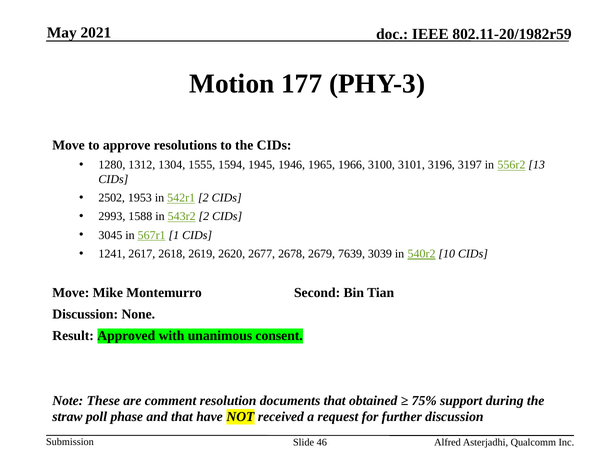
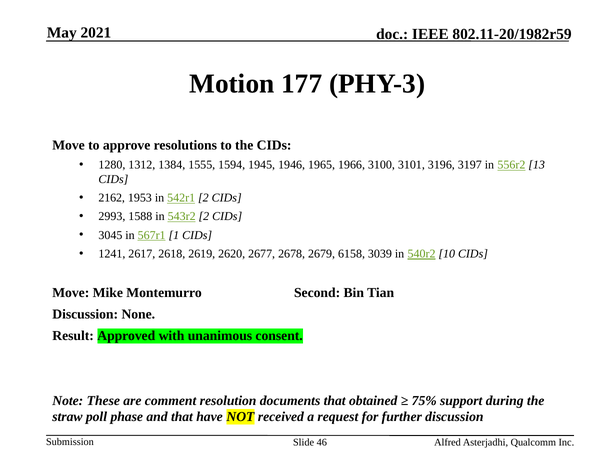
1304: 1304 -> 1384
2502: 2502 -> 2162
7639: 7639 -> 6158
